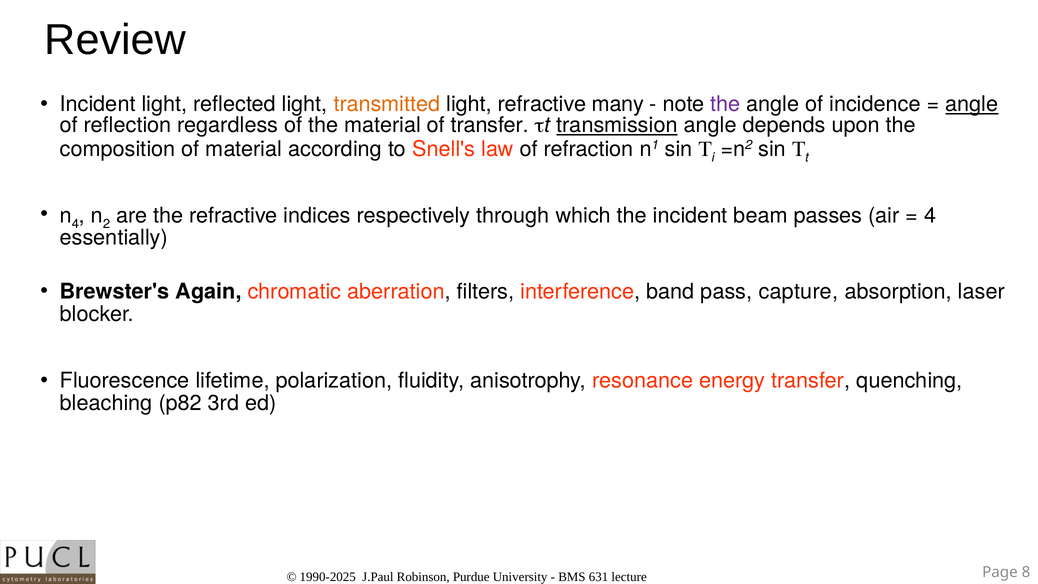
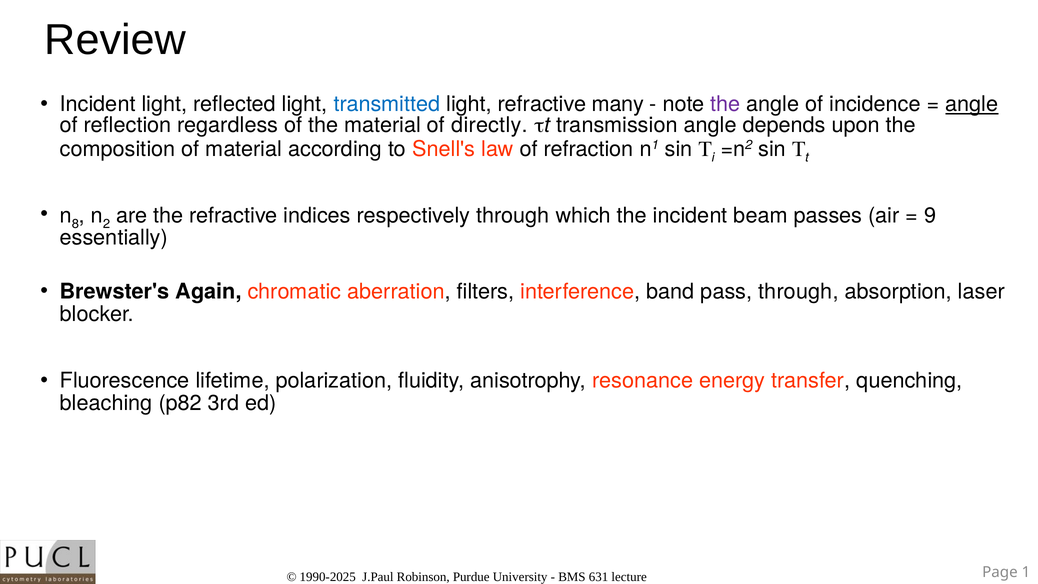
transmitted colour: orange -> blue
of transfer: transfer -> directly
transmission underline: present -> none
4 at (75, 224): 4 -> 8
4 at (930, 216): 4 -> 9
pass capture: capture -> through
8: 8 -> 1
